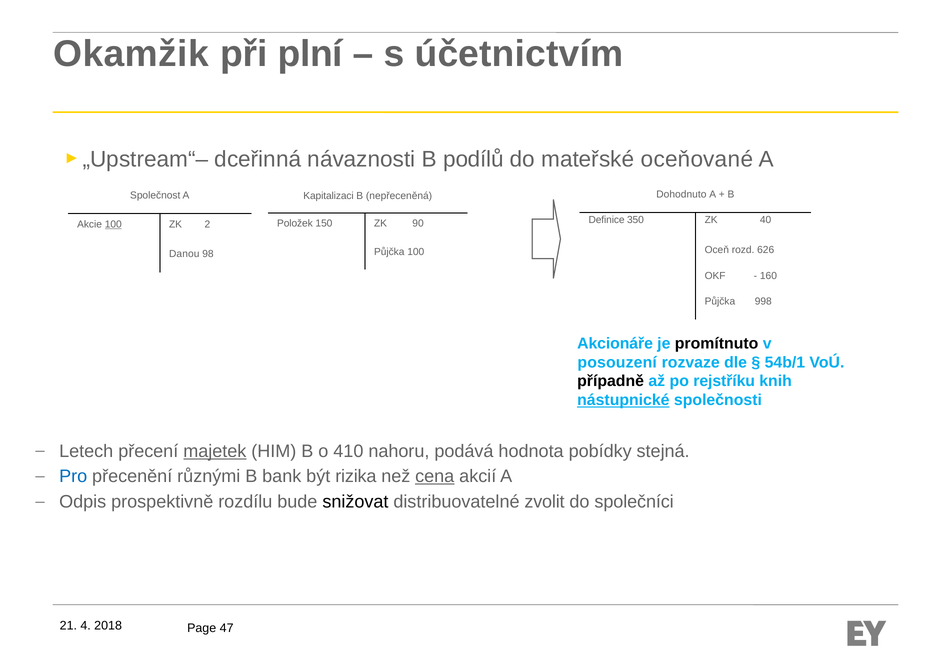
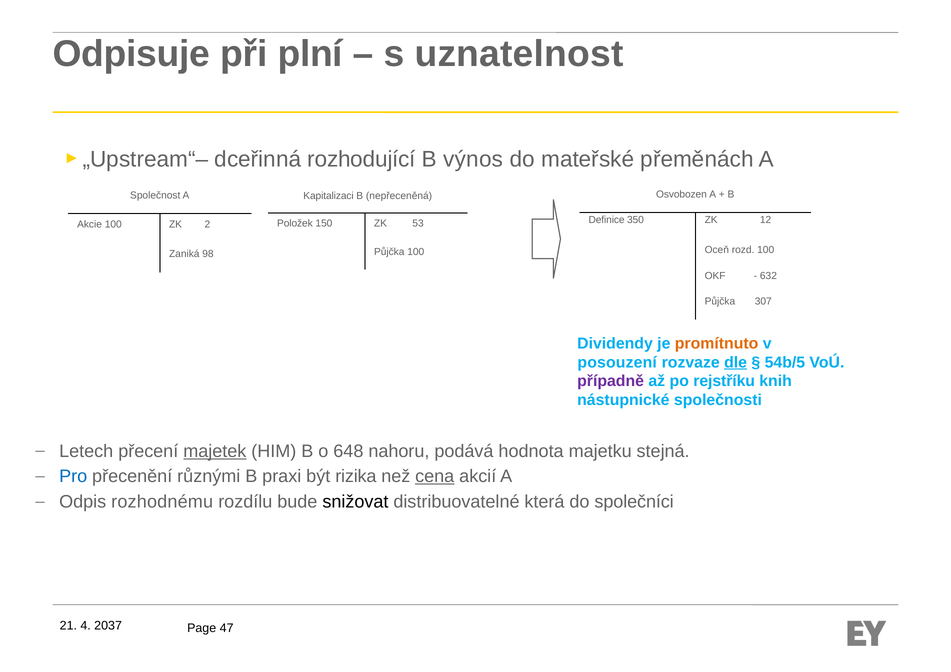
Okamžik: Okamžik -> Odpisuje
účetnictvím: účetnictvím -> uznatelnost
návaznosti: návaznosti -> rozhodující
podílů: podílů -> výnos
oceňované: oceňované -> přeměnách
Dohodnuto: Dohodnuto -> Osvobozen
40: 40 -> 12
90: 90 -> 53
100 at (113, 224) underline: present -> none
rozd 626: 626 -> 100
Danou: Danou -> Zaniká
160: 160 -> 632
998: 998 -> 307
Akcionáře: Akcionáře -> Dividendy
promítnuto colour: black -> orange
dle underline: none -> present
54b/1: 54b/1 -> 54b/5
případně colour: black -> purple
nástupnické underline: present -> none
410: 410 -> 648
pobídky: pobídky -> majetku
bank: bank -> praxi
prospektivně: prospektivně -> rozhodnému
zvolit: zvolit -> která
2018: 2018 -> 2037
